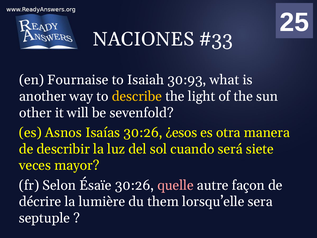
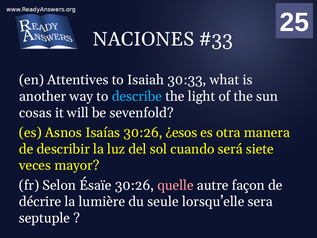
Fournaise: Fournaise -> Attentives
30:93: 30:93 -> 30:33
describe colour: yellow -> light blue
other: other -> cosas
them: them -> seule
